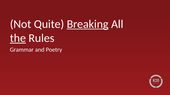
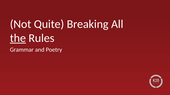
Breaking underline: present -> none
